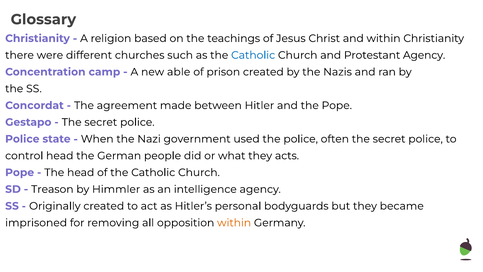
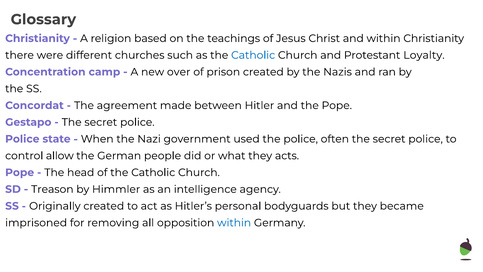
Protestant Agency: Agency -> Loyalty
able: able -> over
control head: head -> allow
within at (234, 223) colour: orange -> blue
